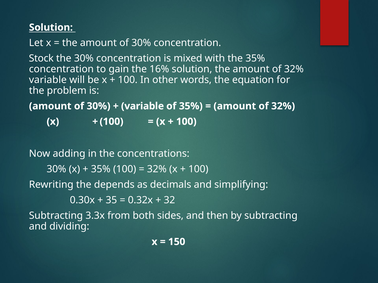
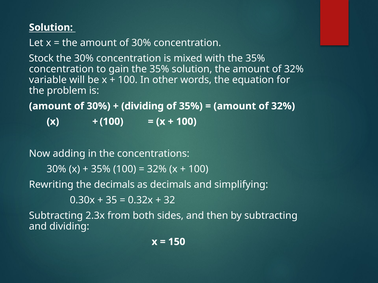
gain the 16%: 16% -> 35%
variable at (143, 106): variable -> dividing
the depends: depends -> decimals
3.3x: 3.3x -> 2.3x
